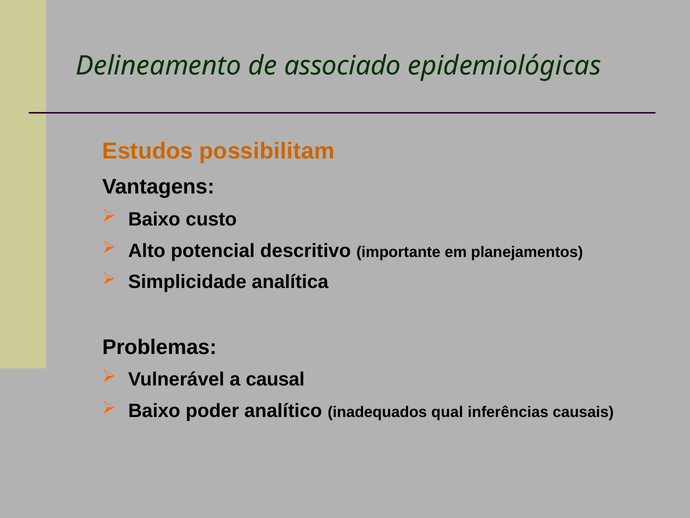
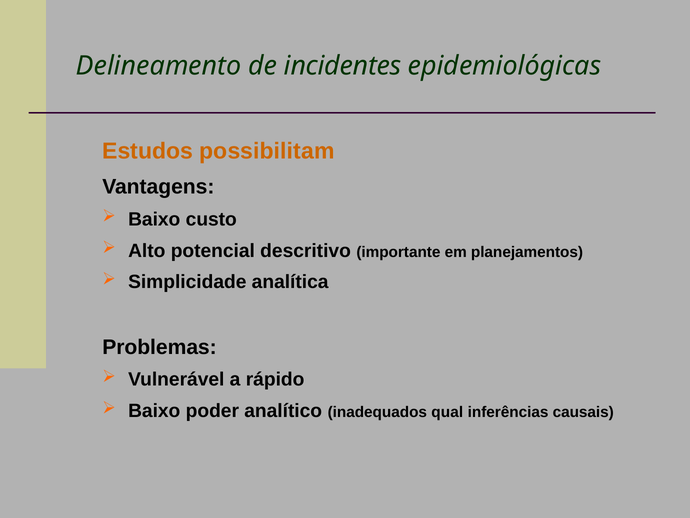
associado: associado -> incidentes
causal: causal -> rápido
